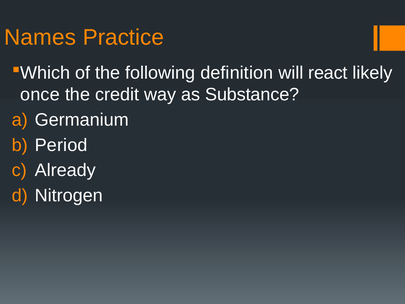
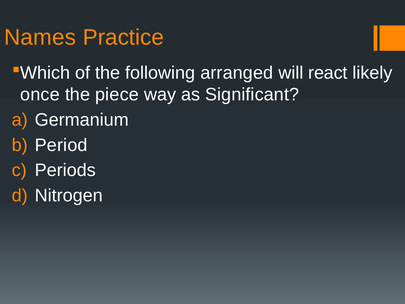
definition: definition -> arranged
credit: credit -> piece
Substance: Substance -> Significant
Already: Already -> Periods
